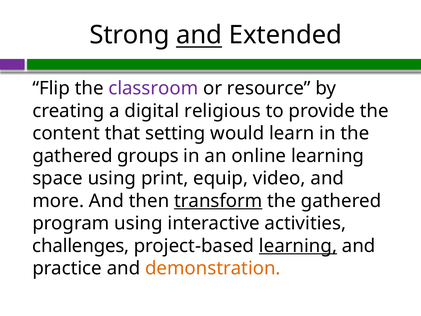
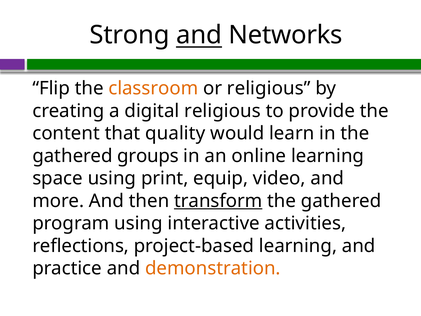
Extended: Extended -> Networks
classroom colour: purple -> orange
or resource: resource -> religious
setting: setting -> quality
challenges: challenges -> reflections
learning at (298, 246) underline: present -> none
